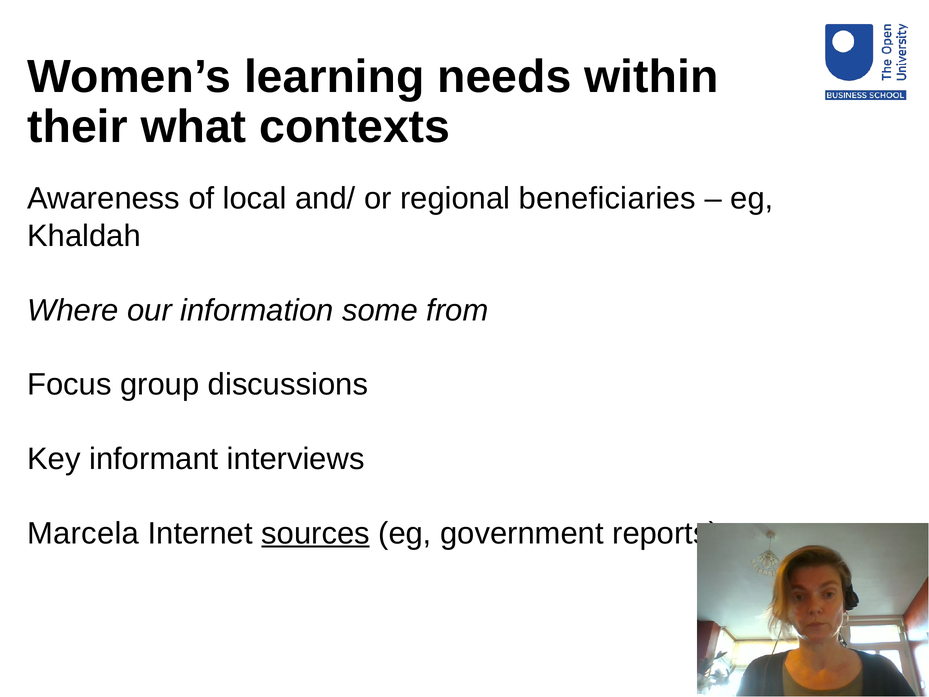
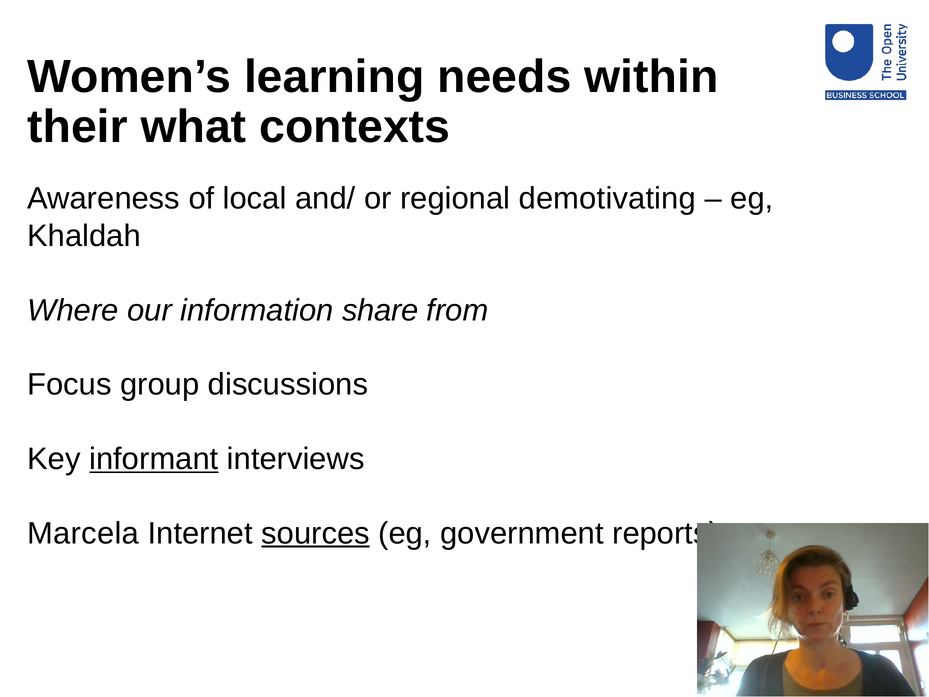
beneficiaries: beneficiaries -> demotivating
some: some -> share
informant underline: none -> present
